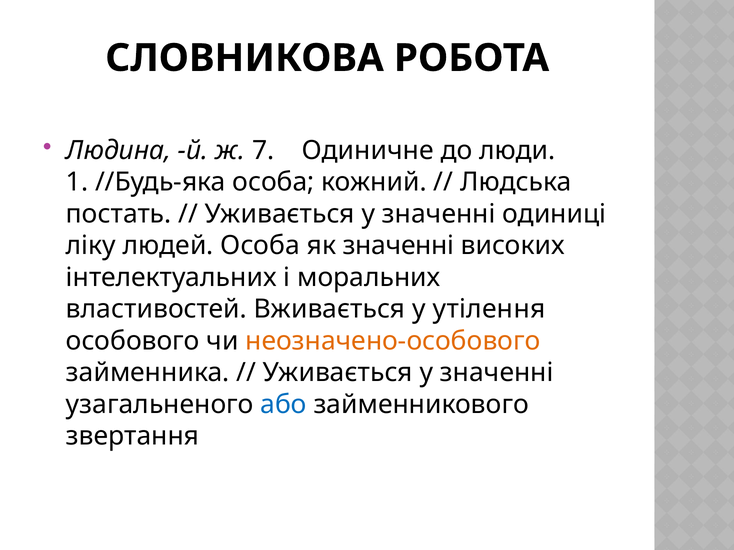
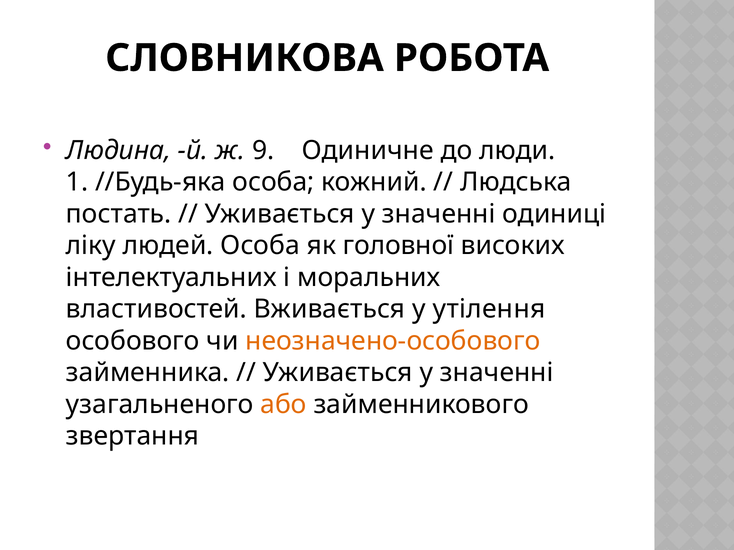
7: 7 -> 9
як значенні: значенні -> головної
або colour: blue -> orange
